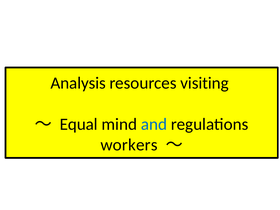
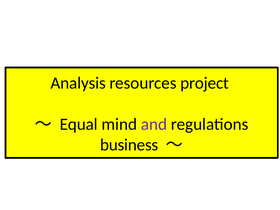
visiting: visiting -> project
and colour: blue -> purple
workers: workers -> business
